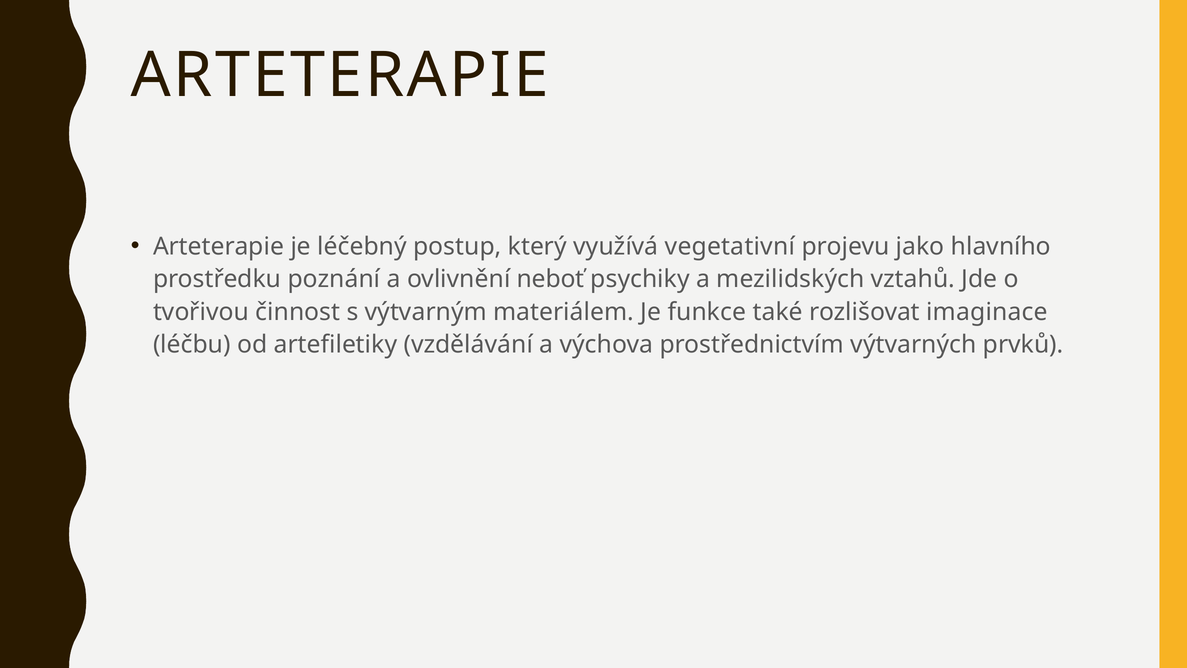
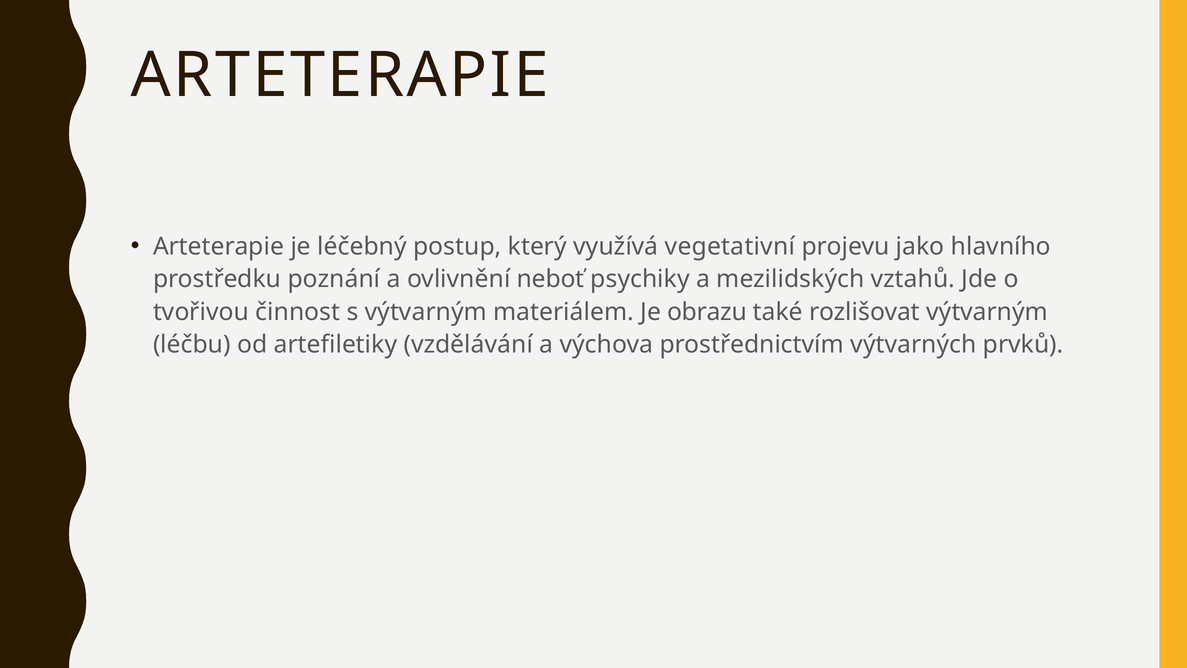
funkce: funkce -> obrazu
rozlišovat imaginace: imaginace -> výtvarným
